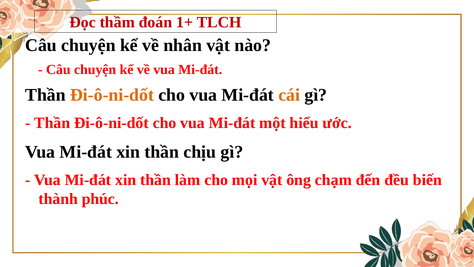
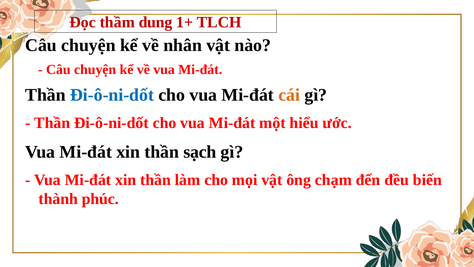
đoán: đoán -> dung
Đi-ô-ni-dốt at (112, 95) colour: orange -> blue
chịu: chịu -> sạch
